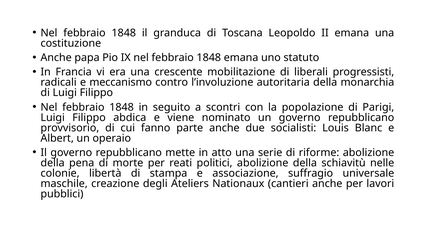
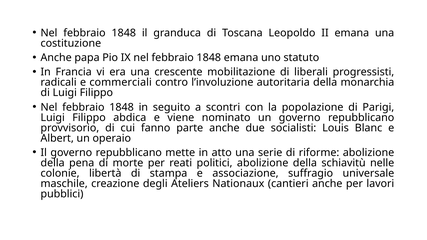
meccanismo: meccanismo -> commerciali
